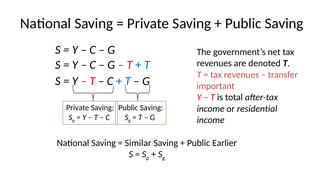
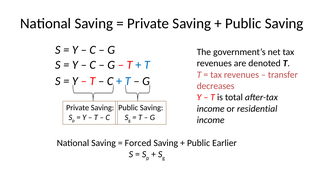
important: important -> decreases
Similar: Similar -> Forced
